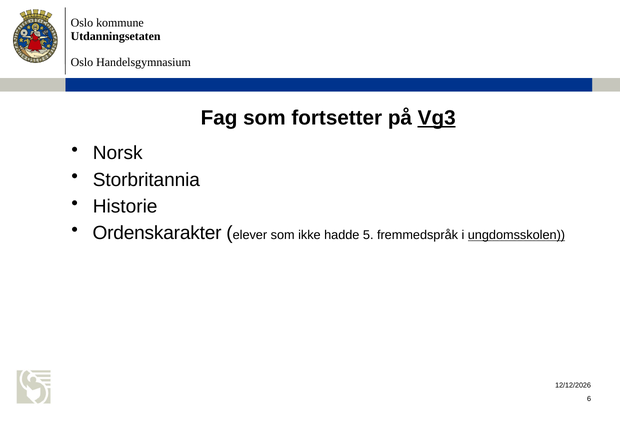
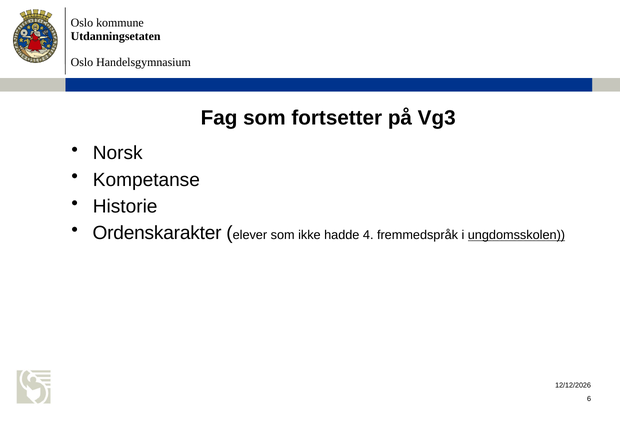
Vg3 underline: present -> none
Storbritannia: Storbritannia -> Kompetanse
5: 5 -> 4
